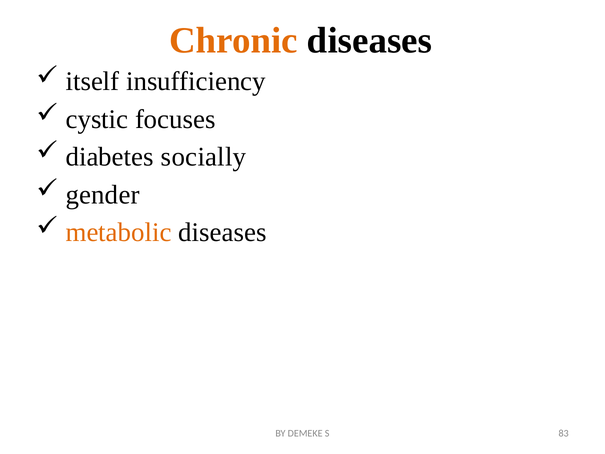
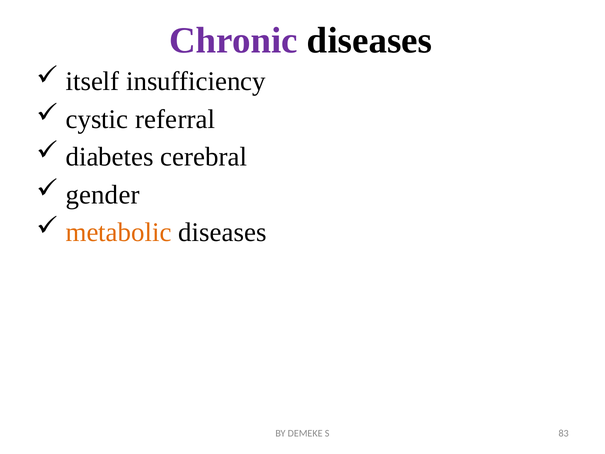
Chronic colour: orange -> purple
focuses: focuses -> referral
socially: socially -> cerebral
